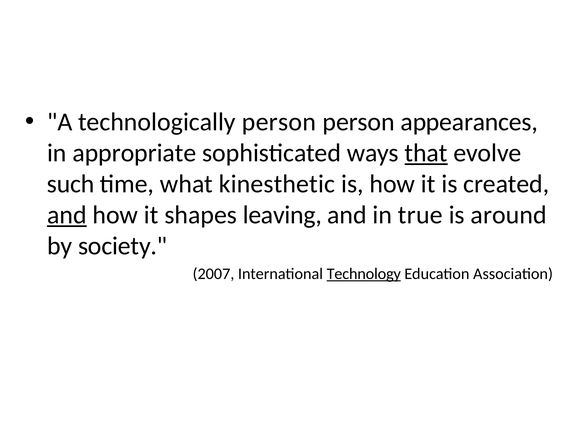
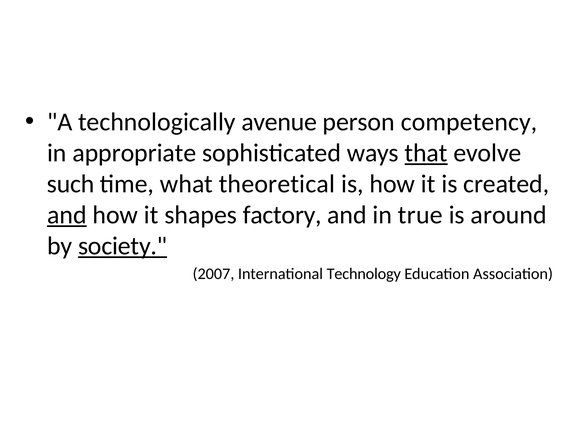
technologically person: person -> avenue
appearances: appearances -> competency
kinesthetic: kinesthetic -> theoretical
leaving: leaving -> factory
society underline: none -> present
Technology underline: present -> none
